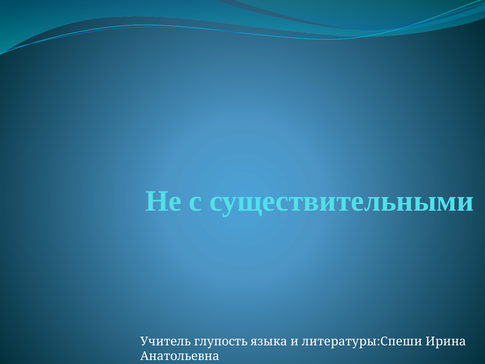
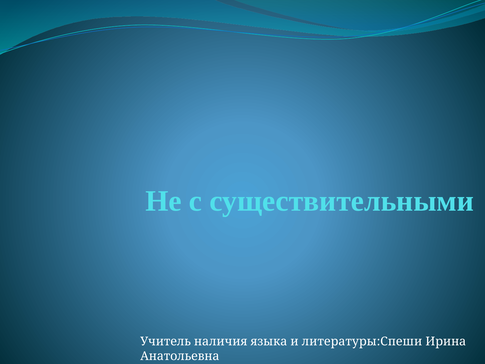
глупость: глупость -> наличия
